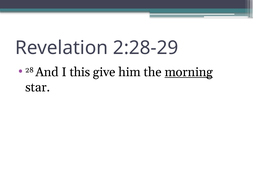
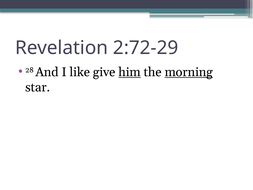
2:28-29: 2:28-29 -> 2:72-29
this: this -> like
him underline: none -> present
